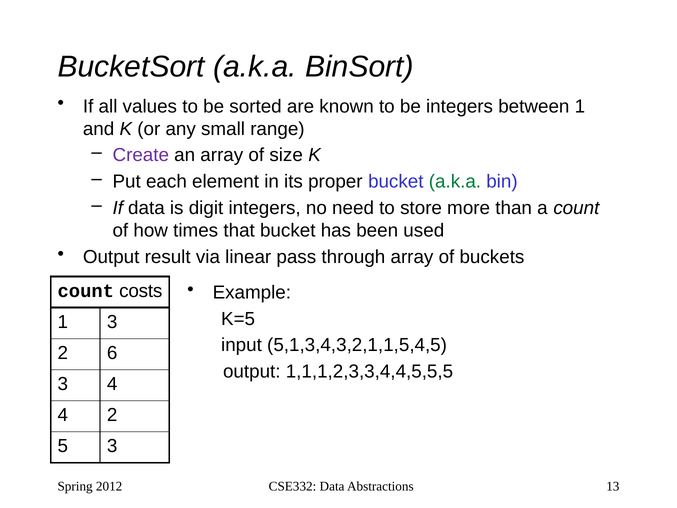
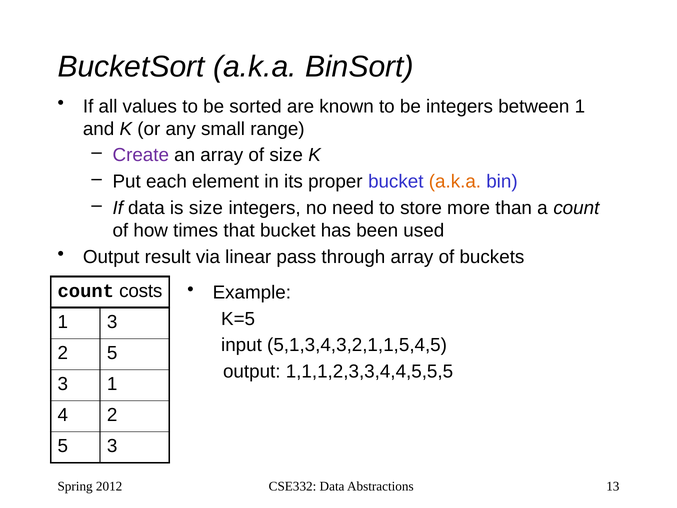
a.k.a at (455, 182) colour: green -> orange
is digit: digit -> size
6 at (112, 353): 6 -> 5
3 4: 4 -> 1
